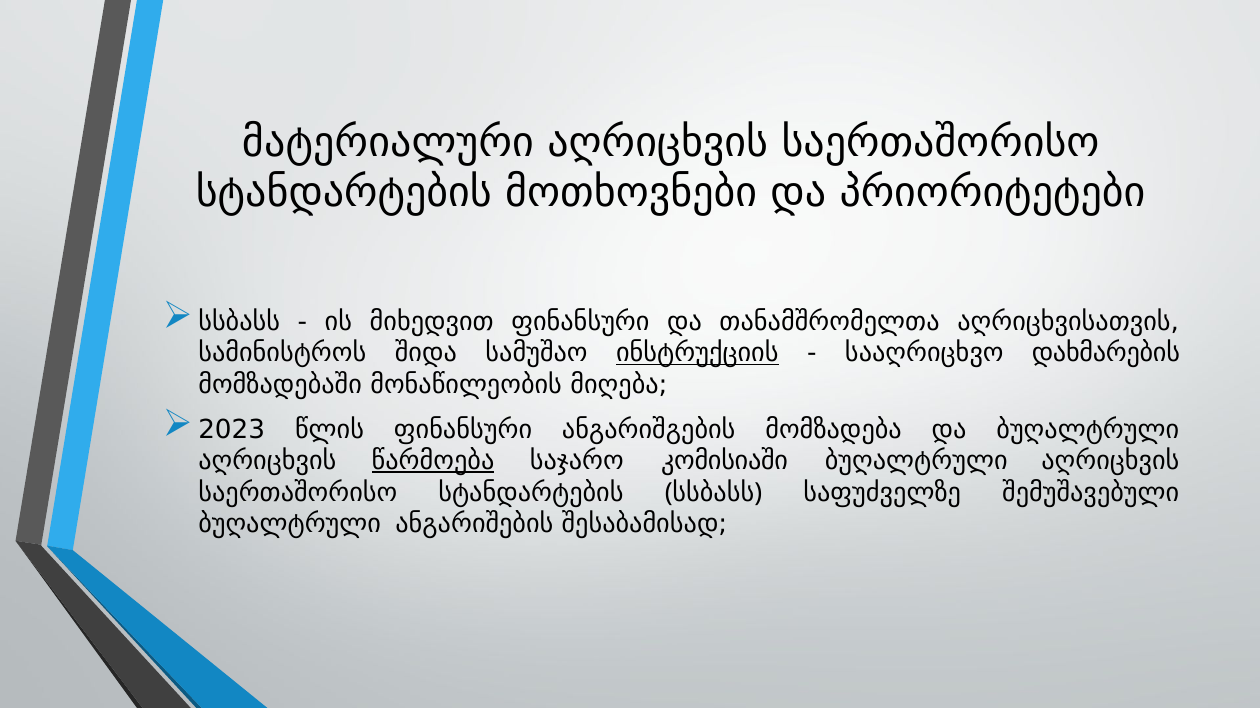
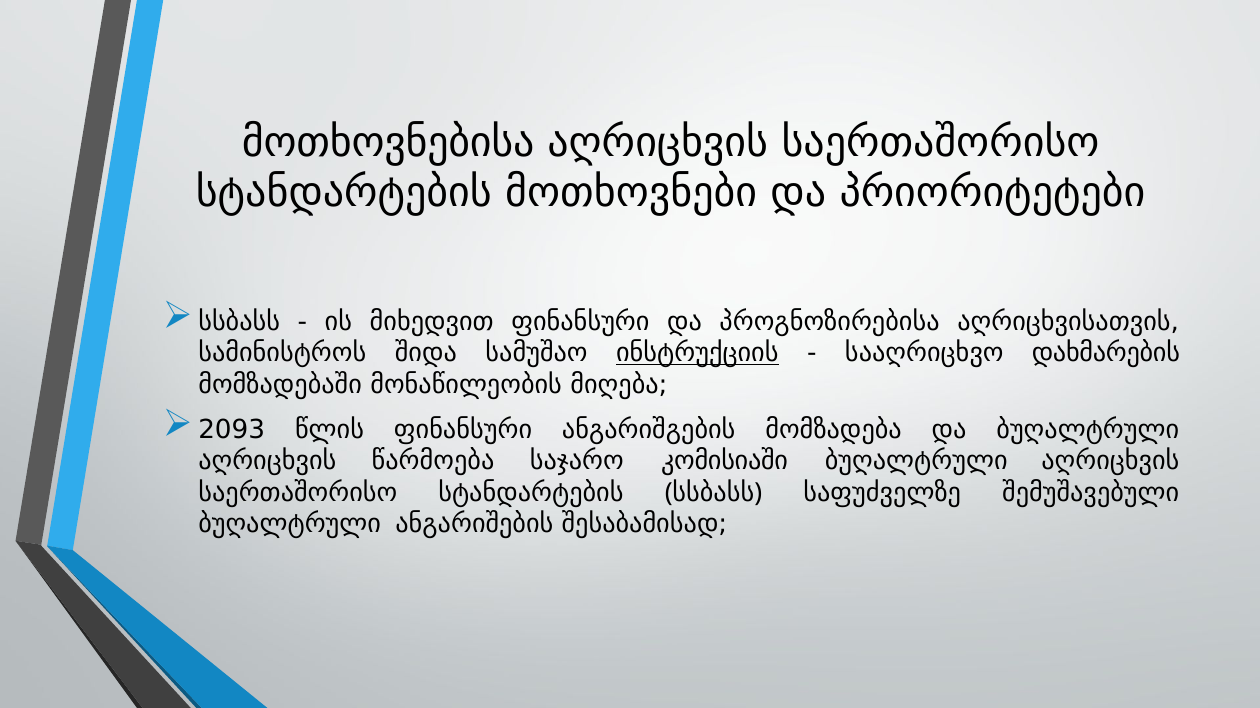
მატერიალური: მატერიალური -> მოთხოვნებისა
თანამშრომელთა: თანამშრომელთა -> პროგნოზირებისა
2023: 2023 -> 2093
წარმოება underline: present -> none
